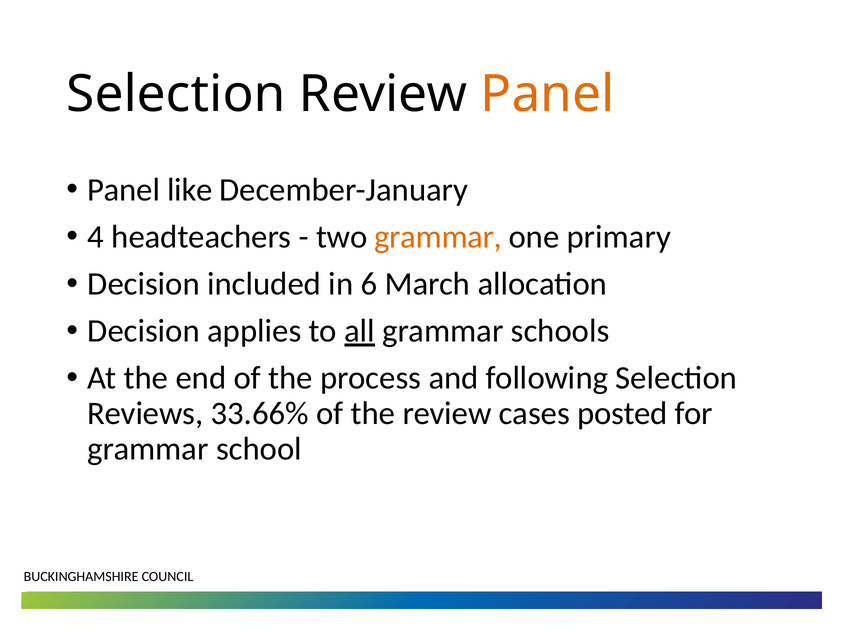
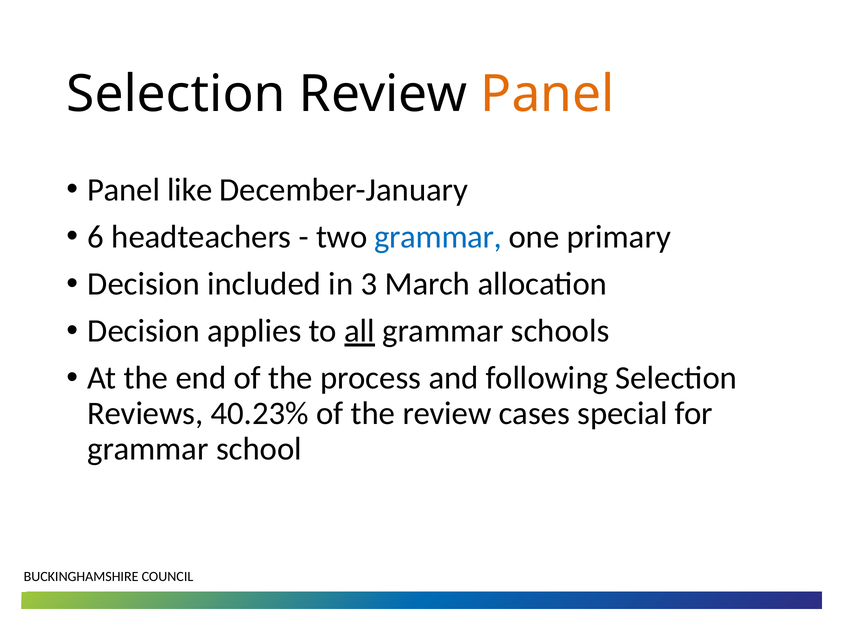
4: 4 -> 6
grammar at (438, 237) colour: orange -> blue
6: 6 -> 3
33.66%: 33.66% -> 40.23%
posted: posted -> special
